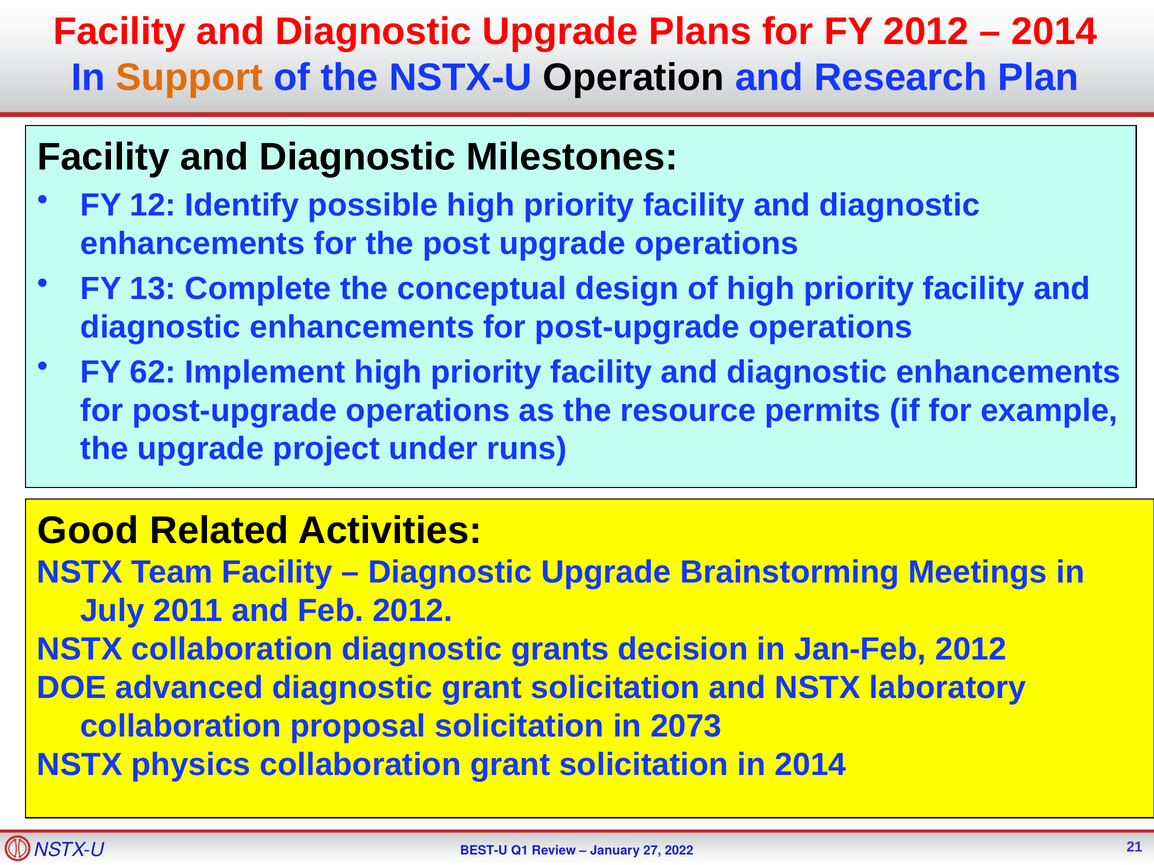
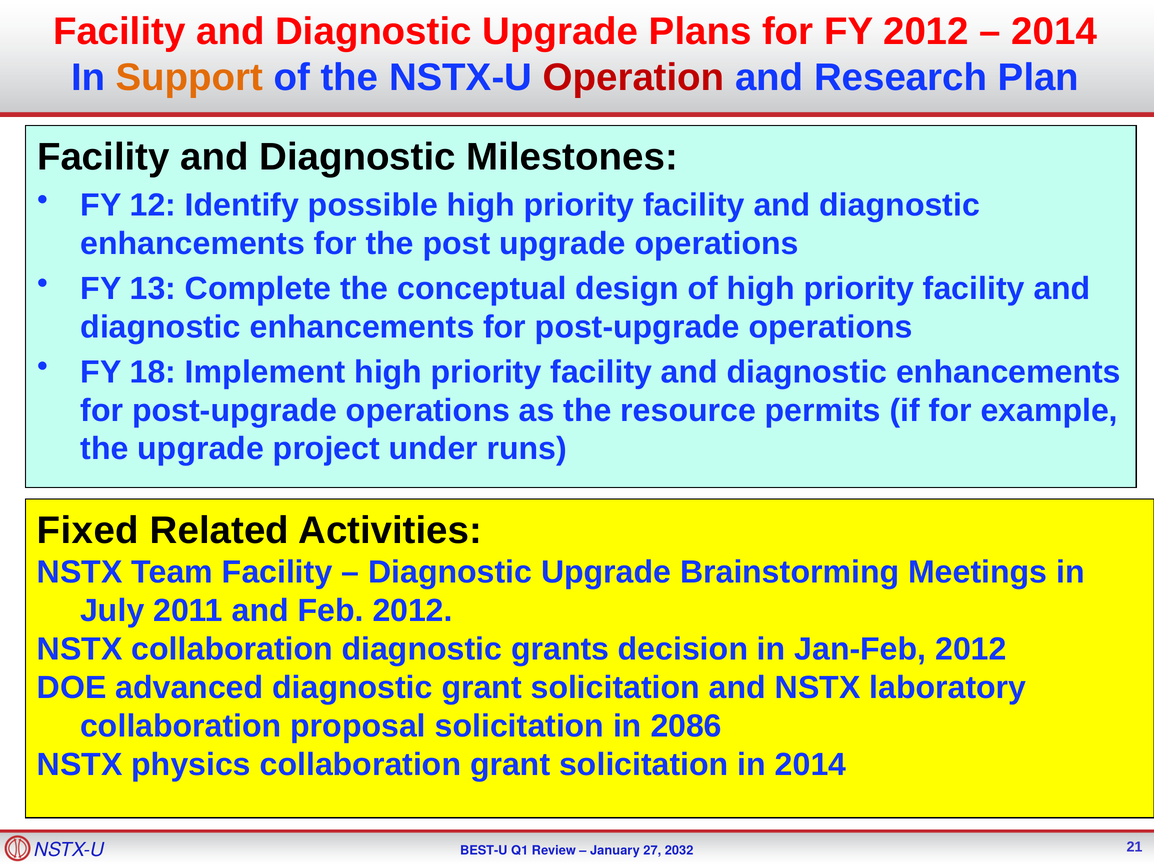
Operation colour: black -> red
62: 62 -> 18
Good: Good -> Fixed
2073: 2073 -> 2086
2022: 2022 -> 2032
